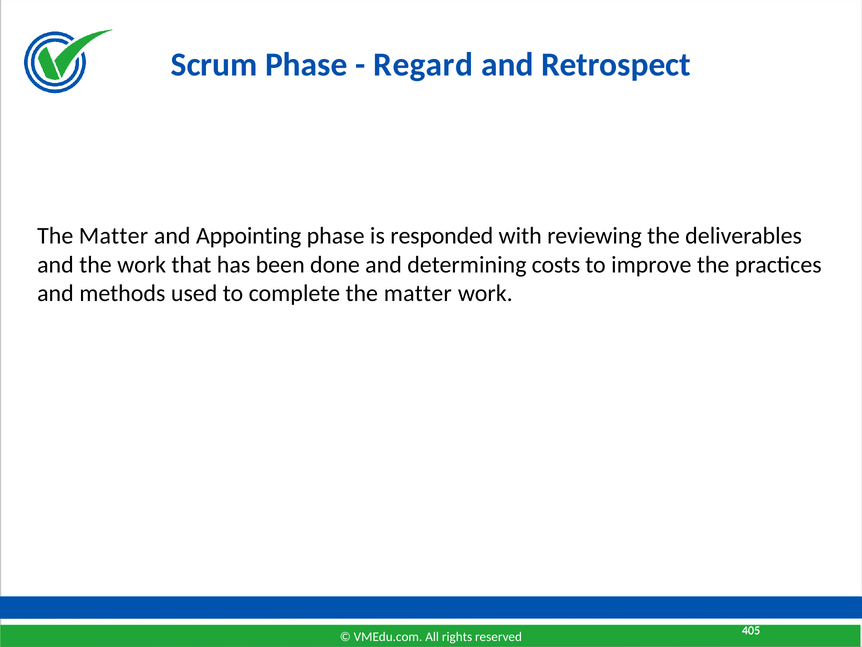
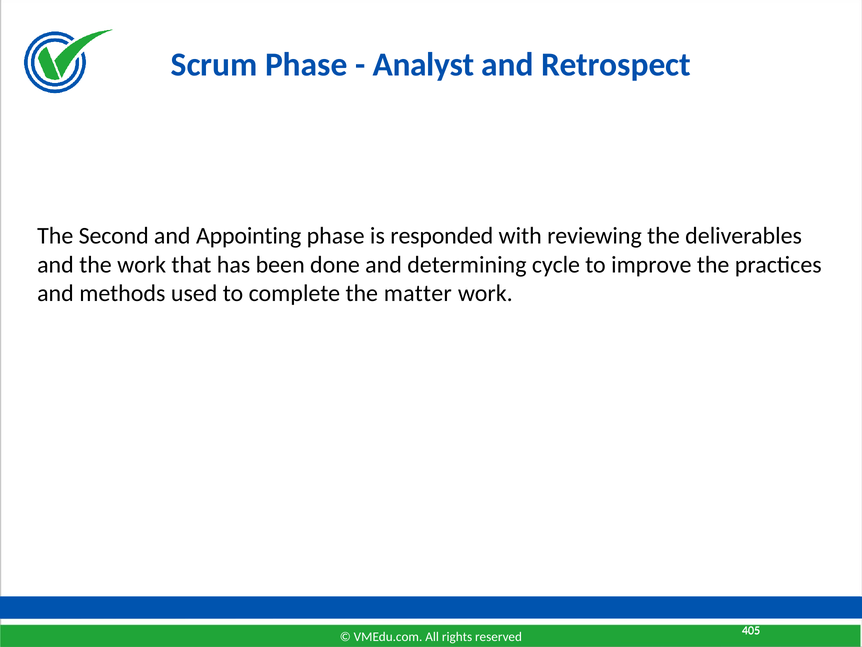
Regard: Regard -> Analyst
Matter at (114, 236): Matter -> Second
costs: costs -> cycle
